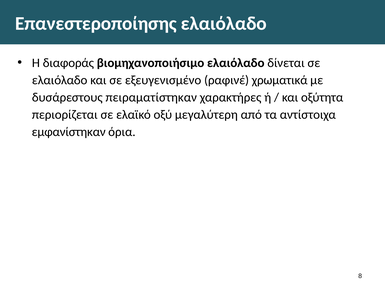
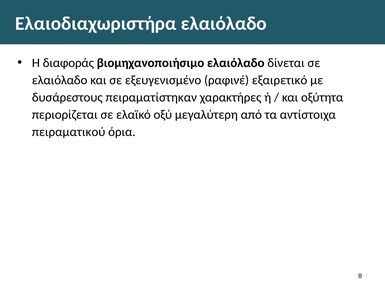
Επανεστεροποίησης: Επανεστεροποίησης -> Ελαιοδιαχωριστήρα
χρωματικά: χρωματικά -> εξαιρετικό
εμφανίστηκαν: εμφανίστηκαν -> πειραματικού
